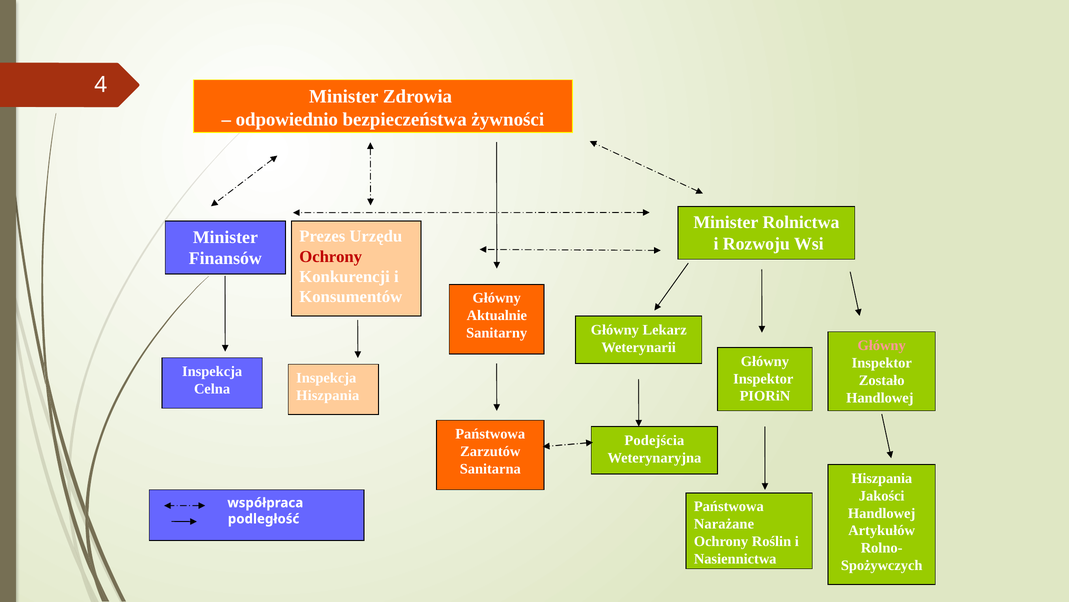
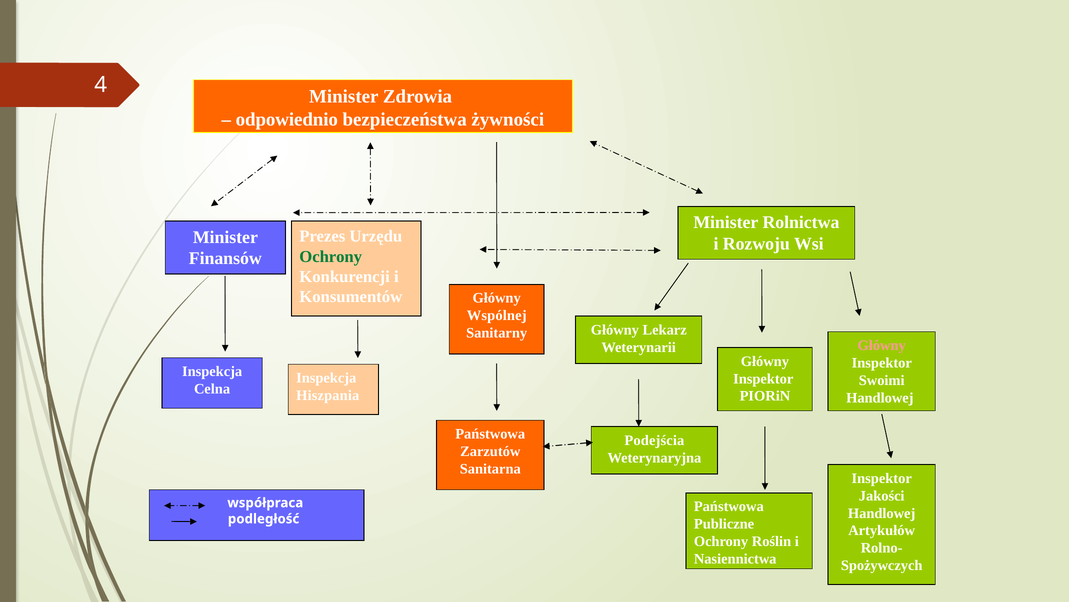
Ochrony at (331, 256) colour: red -> green
Aktualnie: Aktualnie -> Wspólnej
Zostało: Zostało -> Swoimi
Hiszpania at (882, 478): Hiszpania -> Inspektor
Narażane: Narażane -> Publiczne
